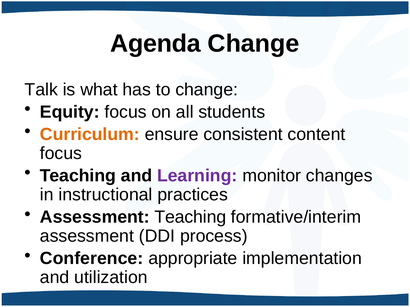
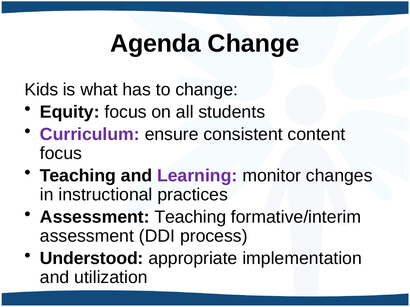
Talk: Talk -> Kids
Curriculum colour: orange -> purple
Conference: Conference -> Understood
